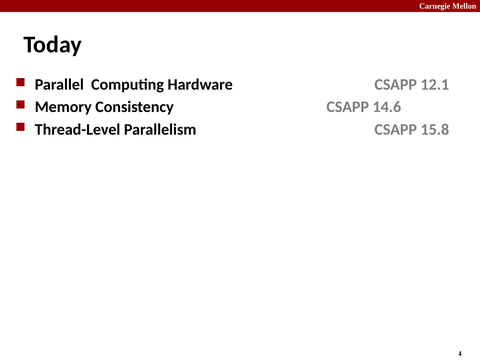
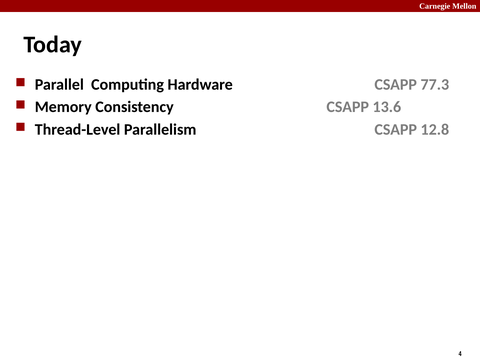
12.1: 12.1 -> 77.3
14.6: 14.6 -> 13.6
15.8: 15.8 -> 12.8
